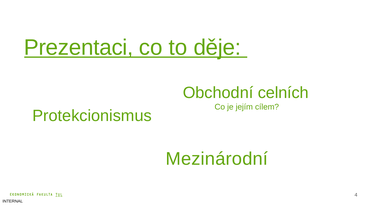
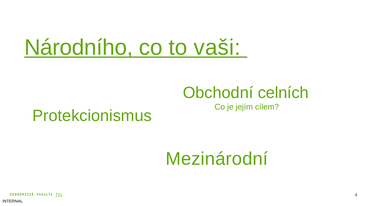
Prezentaci: Prezentaci -> Národního
děje: děje -> vaši
